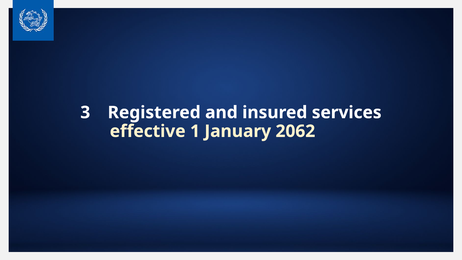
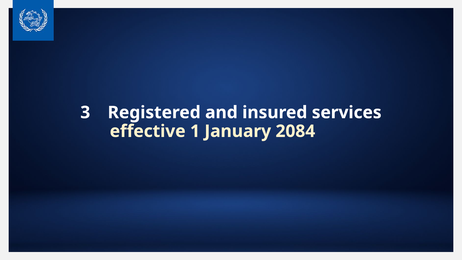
2062: 2062 -> 2084
